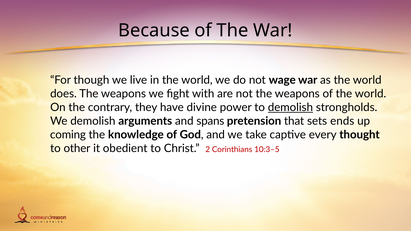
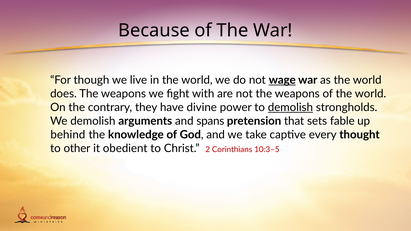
wage underline: none -> present
ends: ends -> fable
coming: coming -> behind
